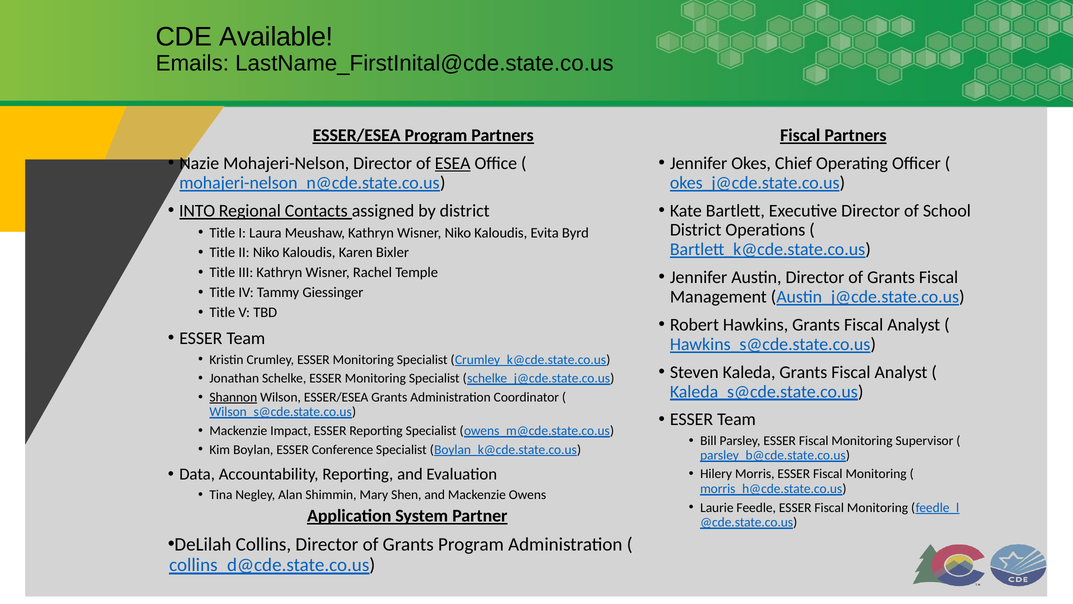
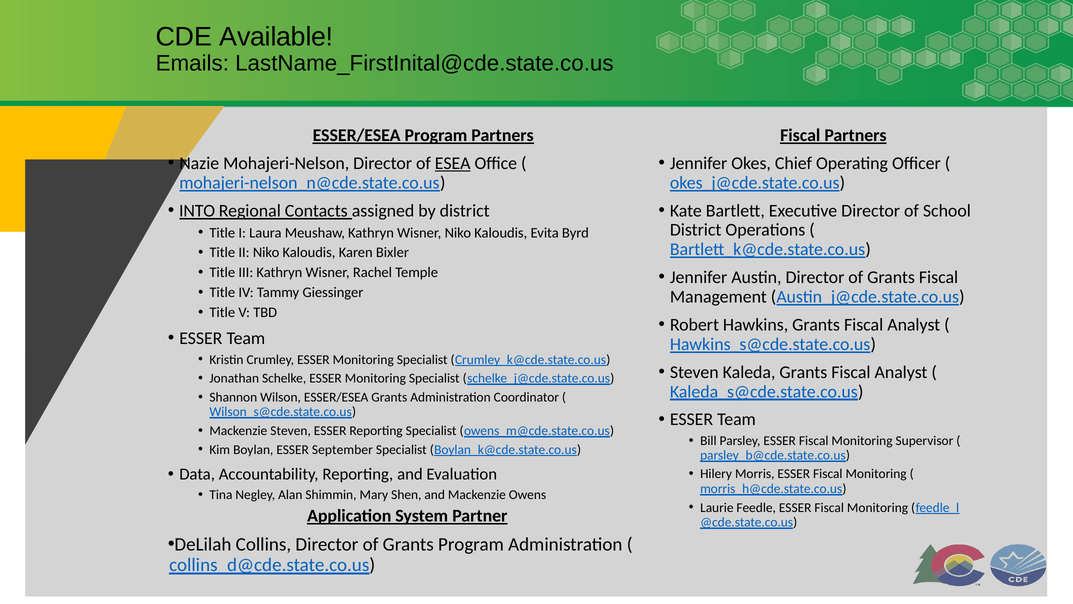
Shannon underline: present -> none
Mackenzie Impact: Impact -> Steven
Conference: Conference -> September
